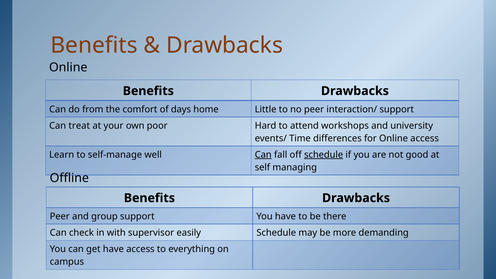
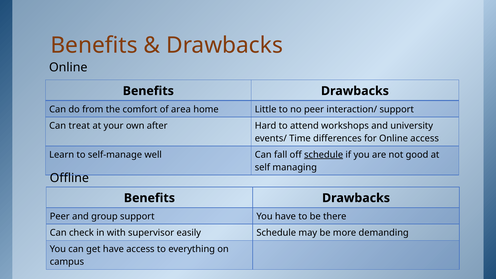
days: days -> area
poor: poor -> after
Can at (263, 155) underline: present -> none
